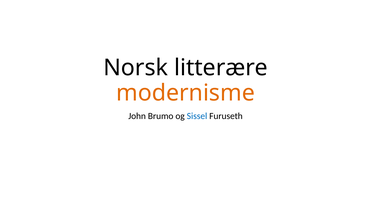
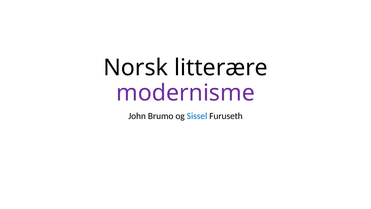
modernisme colour: orange -> purple
